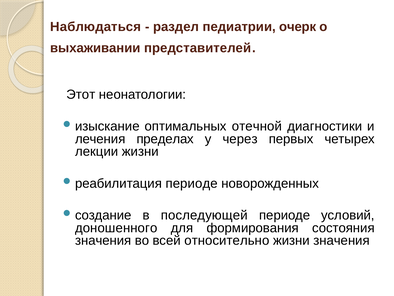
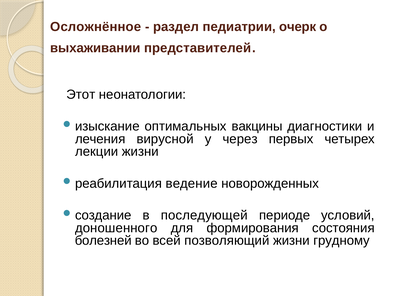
Наблюдаться: Наблюдаться -> Осложнённое
отечной: отечной -> вакцины
пределах: пределах -> вирусной
периоде at (192, 183): периоде -> ведение
значения at (103, 240): значения -> болезней
относительно: относительно -> позволяющий
жизни значения: значения -> грудному
